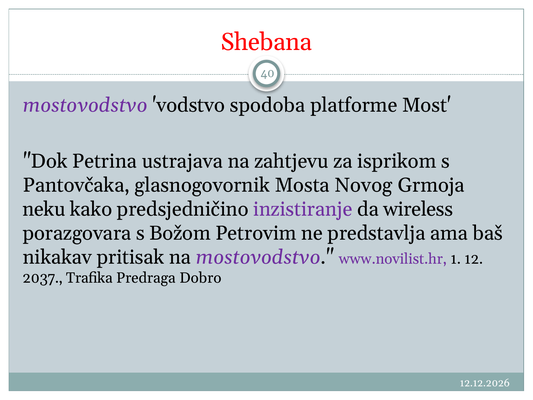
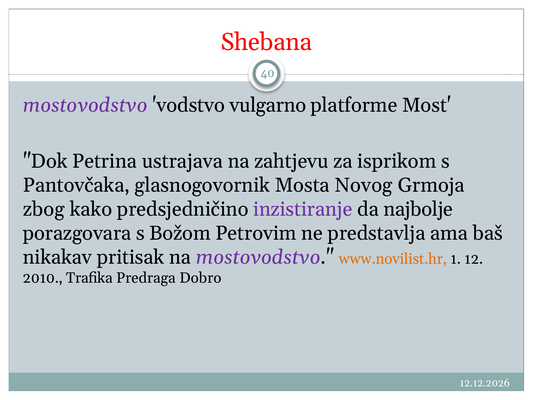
spodoba: spodoba -> vulgarno
neku: neku -> zbog
wireless: wireless -> najbolje
www.novilist.hr colour: purple -> orange
2037: 2037 -> 2010
